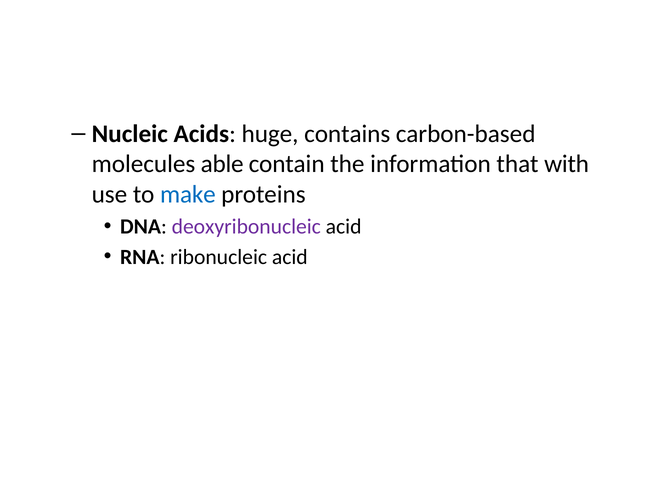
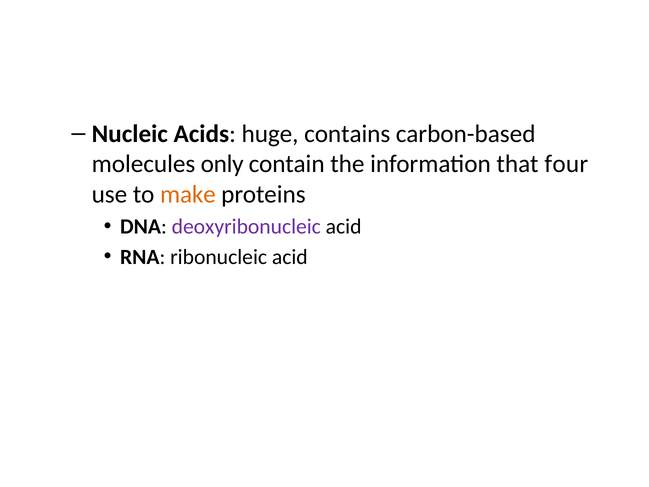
able: able -> only
with: with -> four
make colour: blue -> orange
